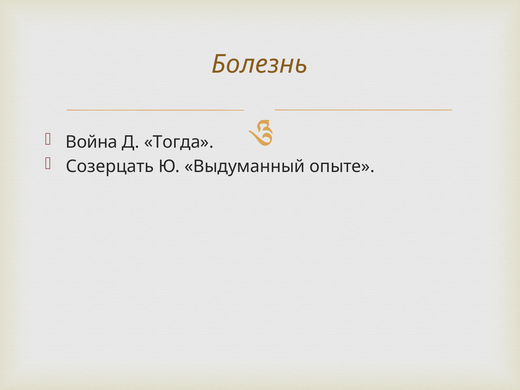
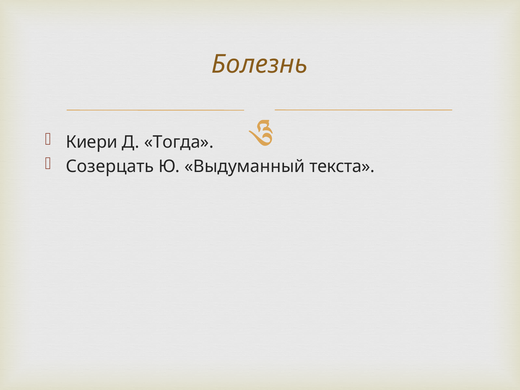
Война: Война -> Киери
опыте: опыте -> текста
